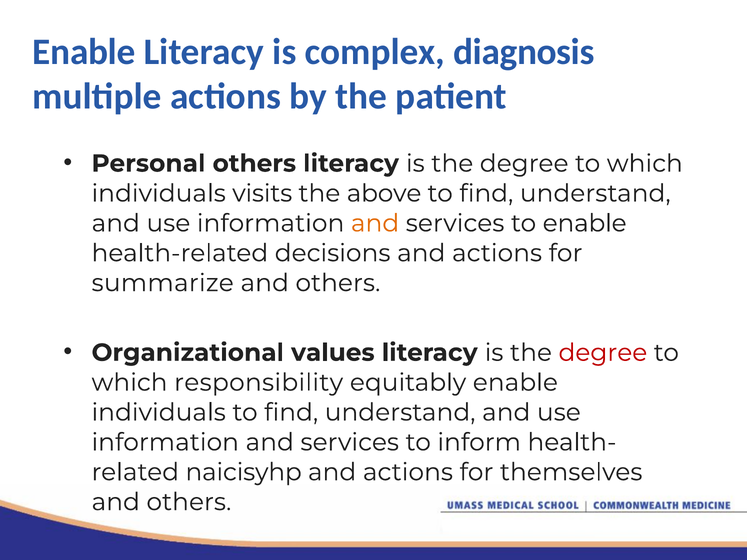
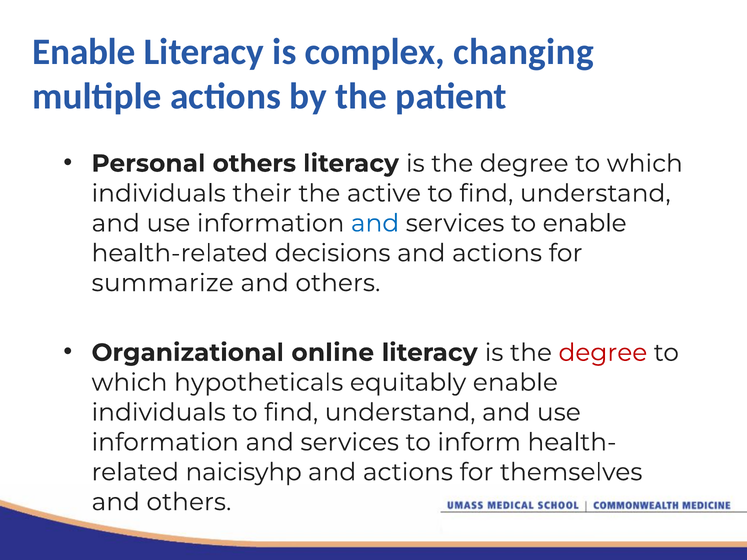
diagnosis: diagnosis -> changing
visits: visits -> their
above: above -> active
and at (375, 223) colour: orange -> blue
values: values -> online
responsibility: responsibility -> hypotheticals
